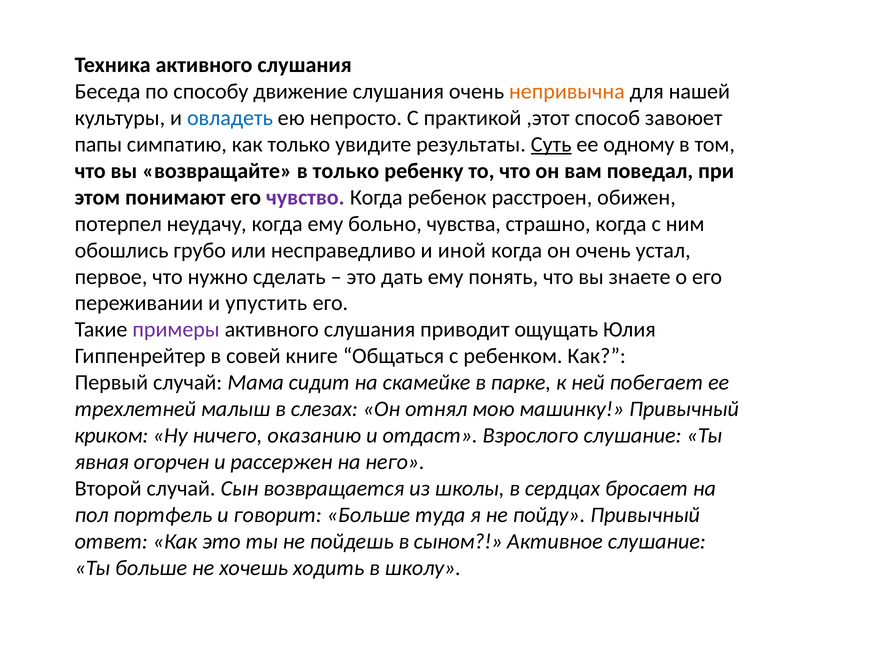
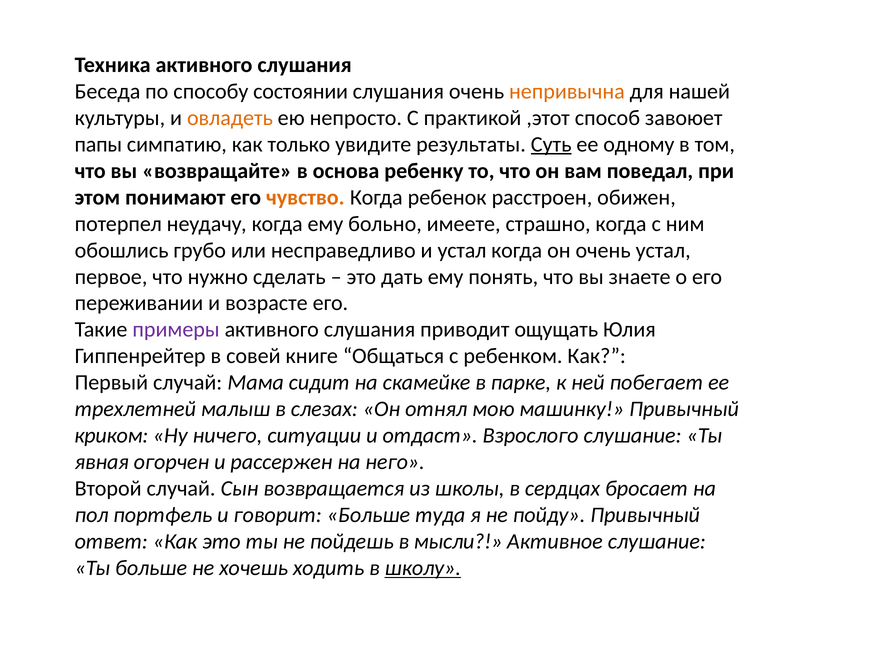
движение: движение -> состоянии
овладеть colour: blue -> orange
в только: только -> основа
чувство colour: purple -> orange
чувства: чувства -> имеете
и иной: иной -> устал
упустить: упустить -> возрасте
оказанию: оказанию -> ситуации
сыном: сыном -> мысли
школу underline: none -> present
